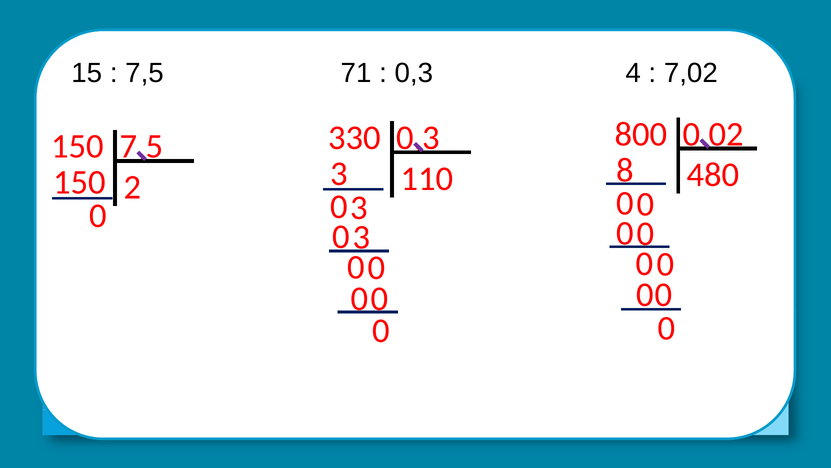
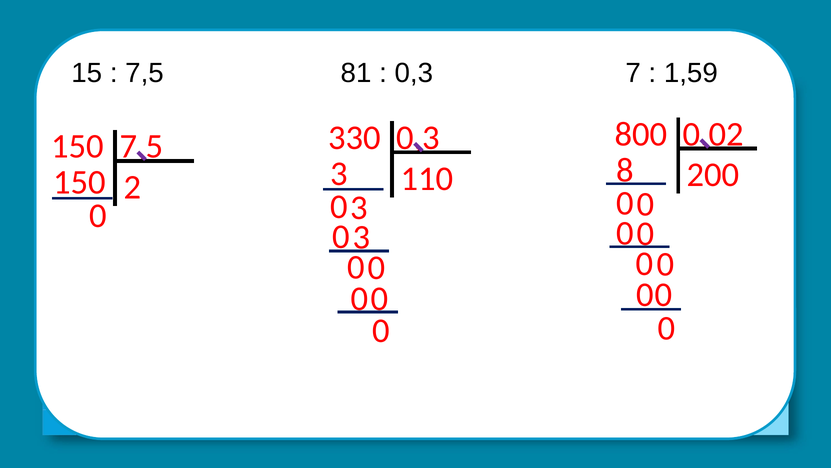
71: 71 -> 81
4: 4 -> 7
7,02: 7,02 -> 1,59
480: 480 -> 200
